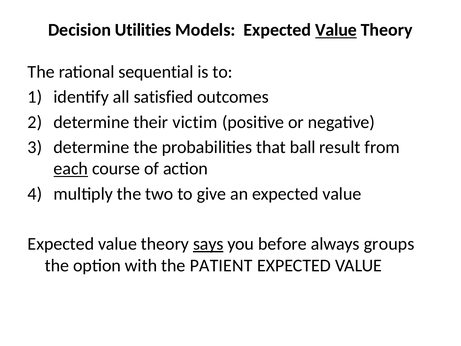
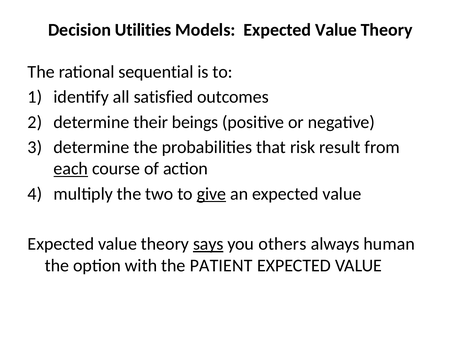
Value at (336, 30) underline: present -> none
victim: victim -> beings
ball: ball -> risk
give underline: none -> present
before: before -> others
groups: groups -> human
